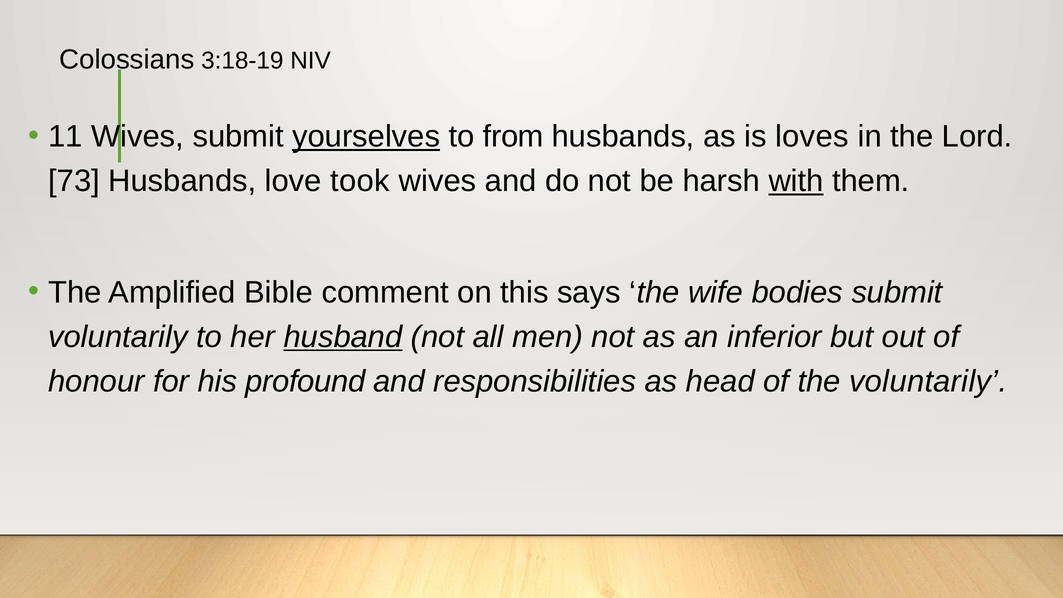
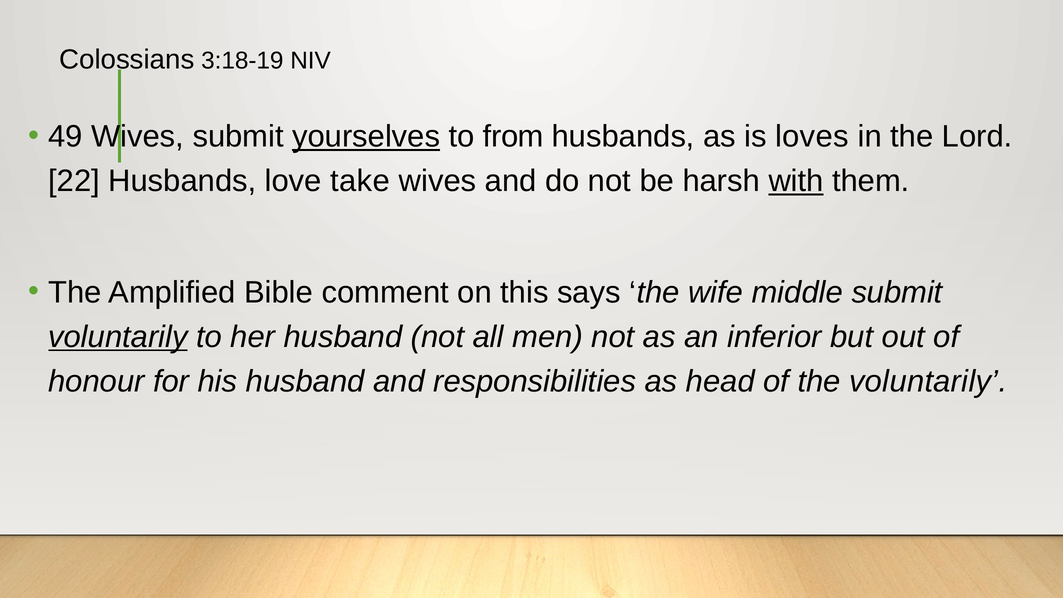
11: 11 -> 49
73: 73 -> 22
took: took -> take
bodies: bodies -> middle
voluntarily at (118, 337) underline: none -> present
husband at (343, 337) underline: present -> none
his profound: profound -> husband
